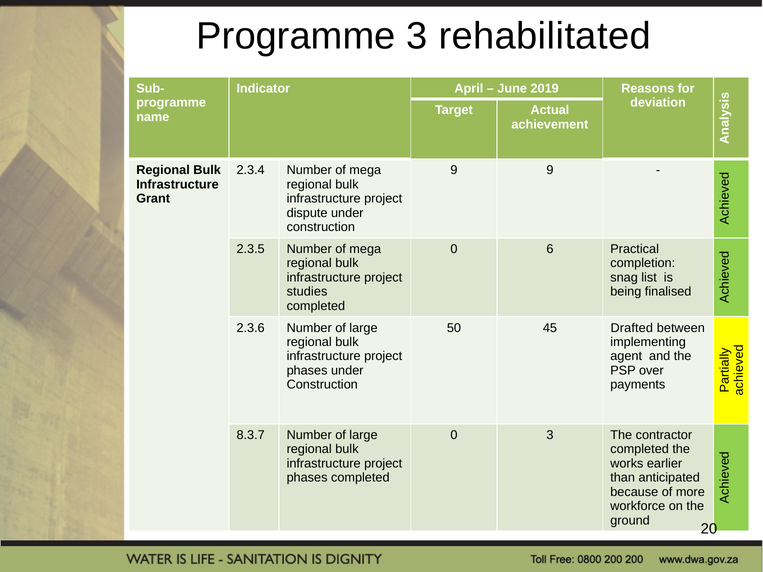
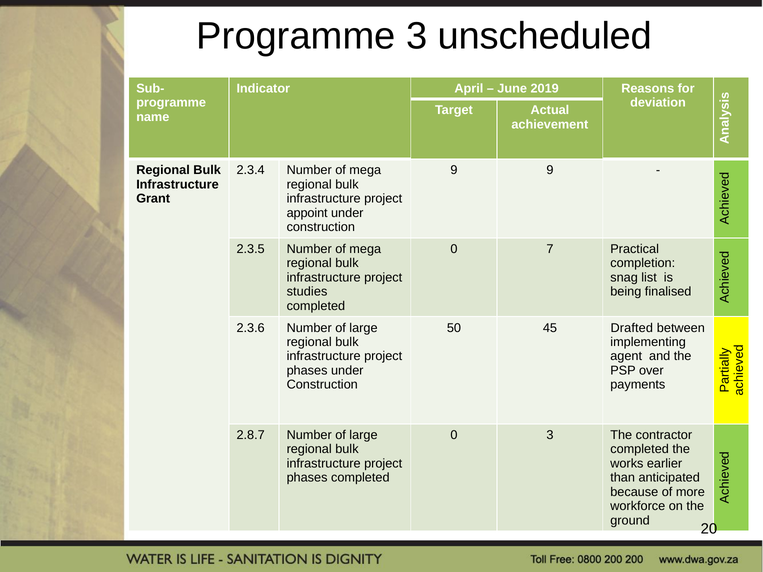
rehabilitated: rehabilitated -> unscheduled
dispute: dispute -> appoint
6: 6 -> 7
8.3.7: 8.3.7 -> 2.8.7
